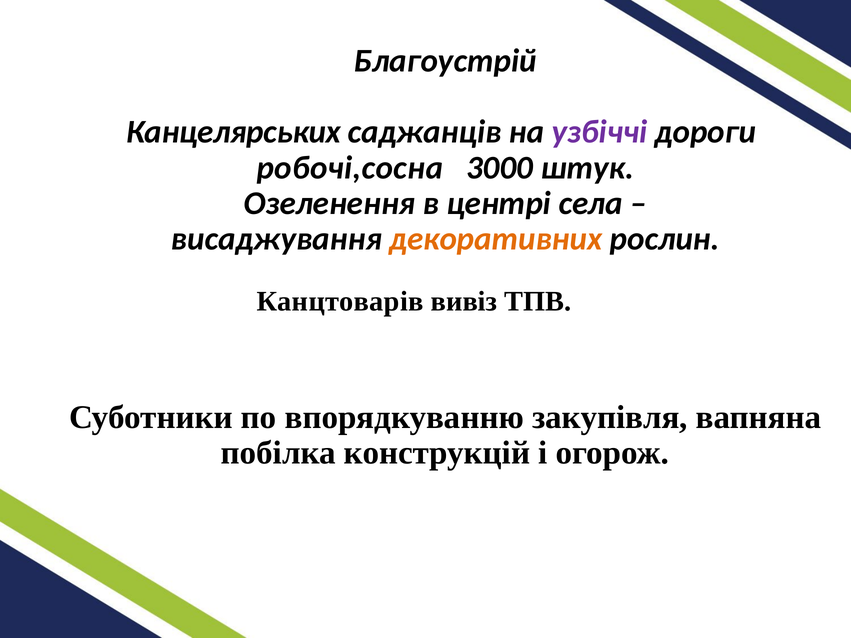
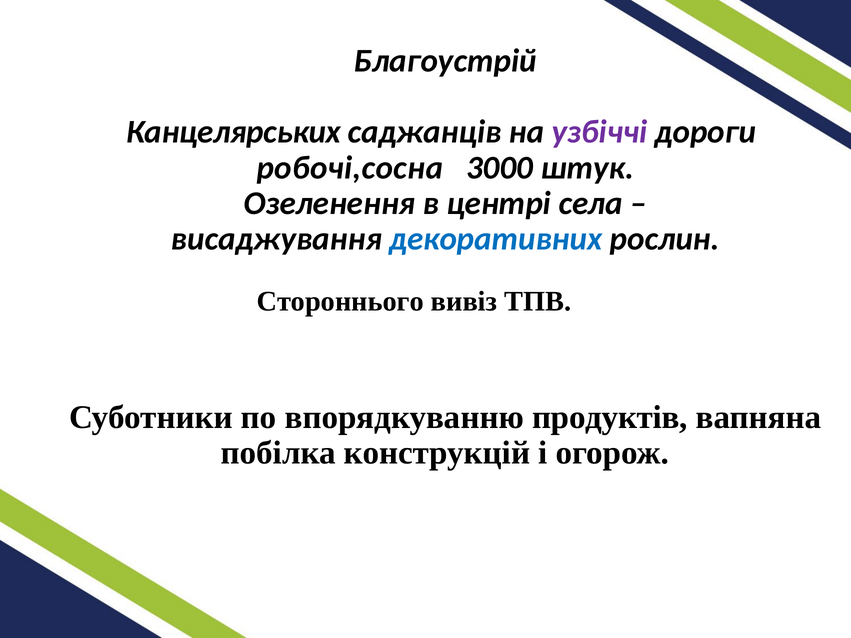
декоративних colour: orange -> blue
Канцтоварів: Канцтоварів -> Стороннього
закупівля: закупівля -> продуктів
